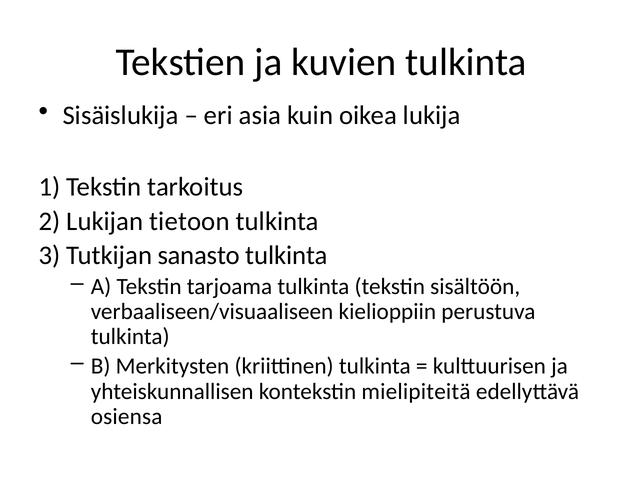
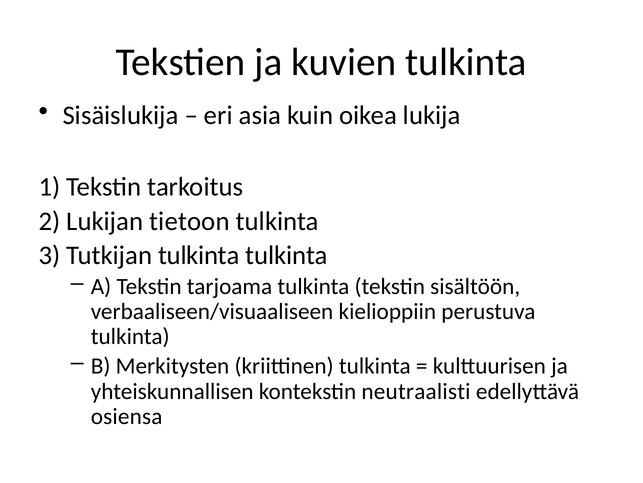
Tutkijan sanasto: sanasto -> tulkinta
mielipiteitä: mielipiteitä -> neutraalisti
